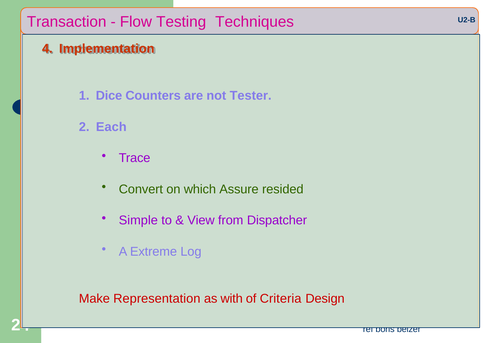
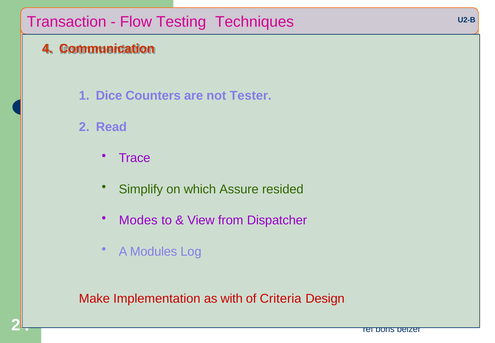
Implementation: Implementation -> Communication
Each: Each -> Read
Convert: Convert -> Simplify
Simple: Simple -> Modes
Extreme: Extreme -> Modules
Representation: Representation -> Implementation
